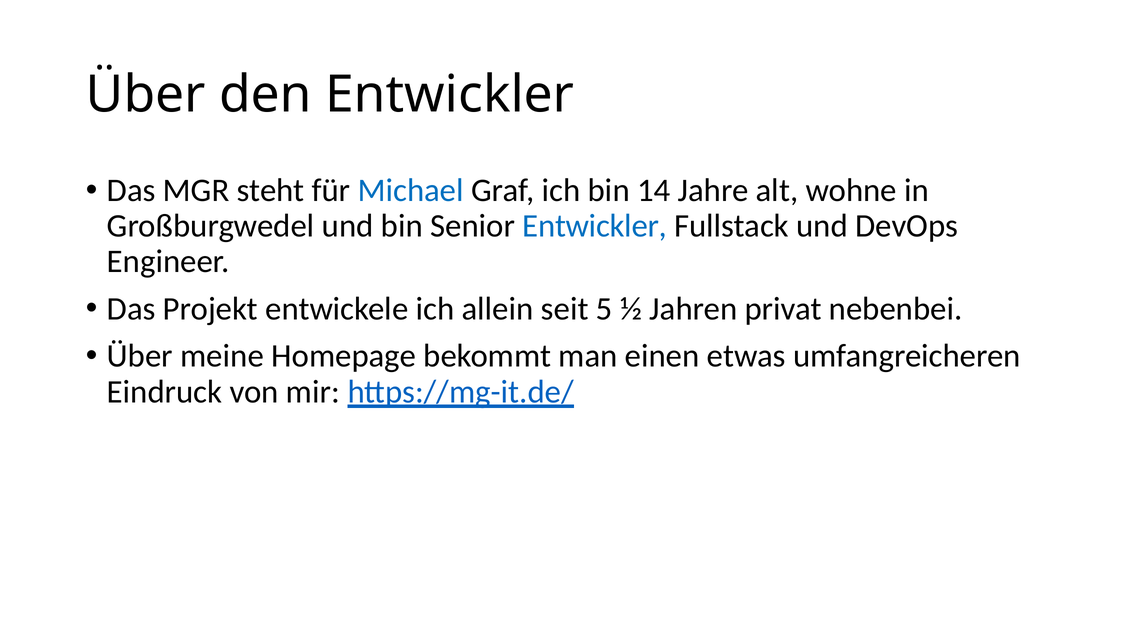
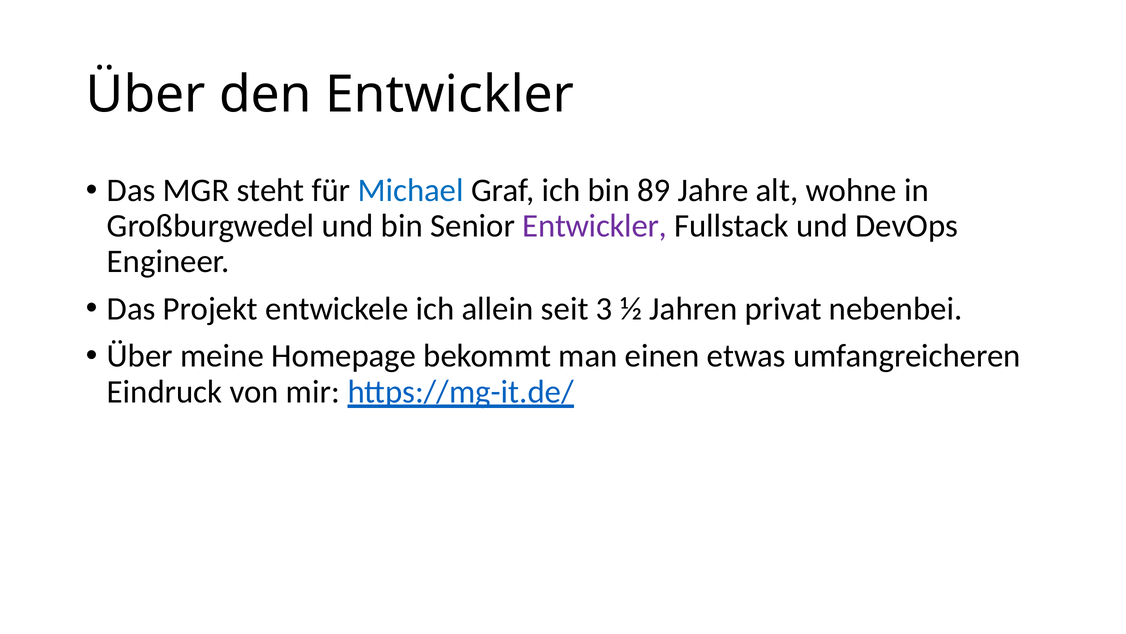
14: 14 -> 89
Entwickler at (595, 226) colour: blue -> purple
5: 5 -> 3
